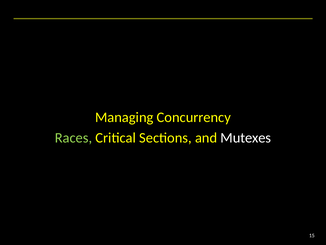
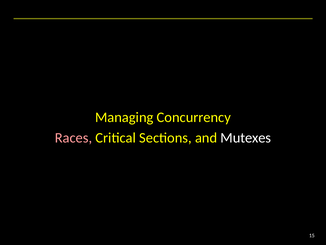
Races colour: light green -> pink
